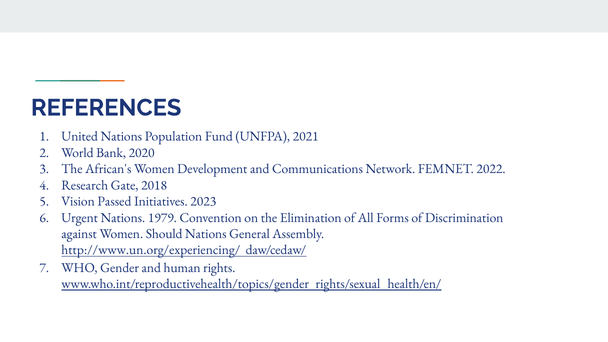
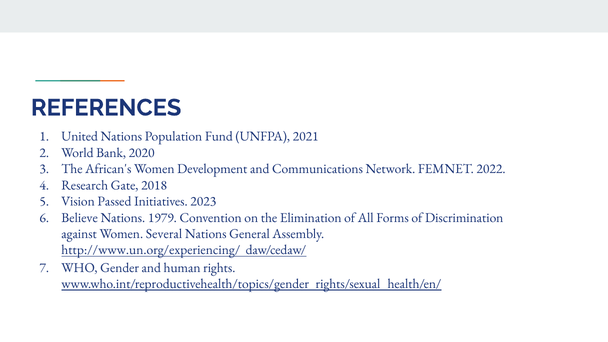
Urgent: Urgent -> Believe
Should: Should -> Several
